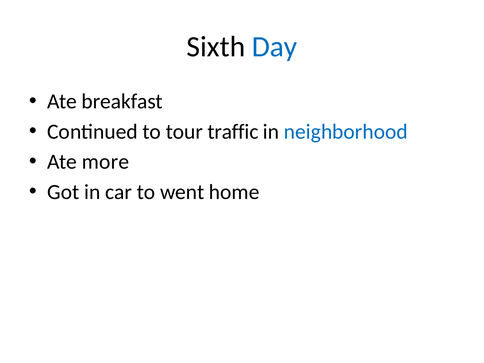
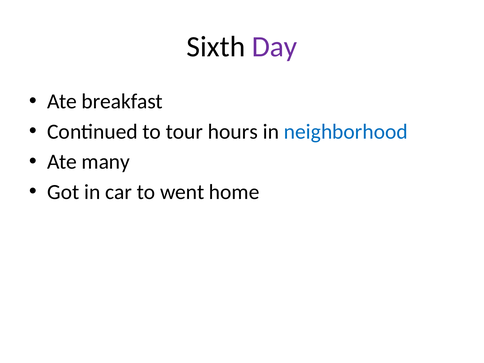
Day colour: blue -> purple
traffic: traffic -> hours
more: more -> many
